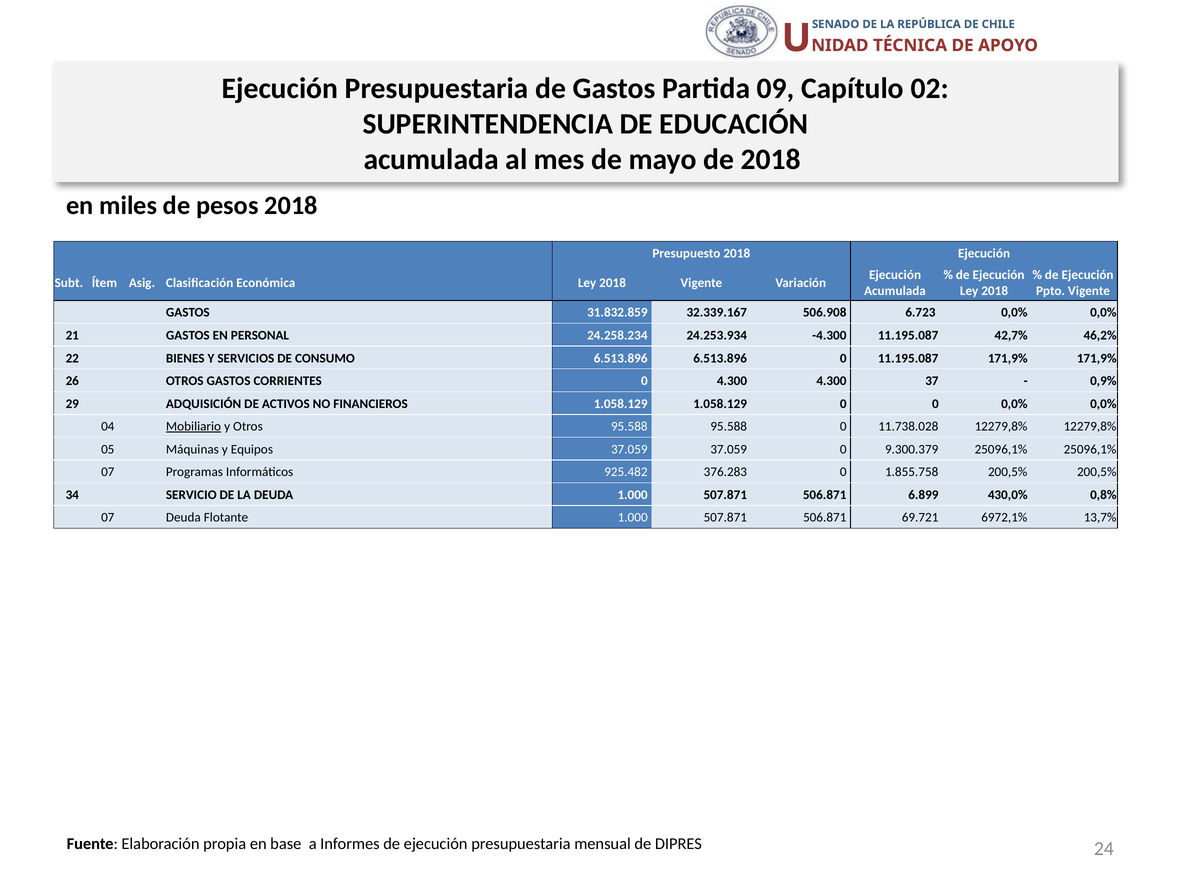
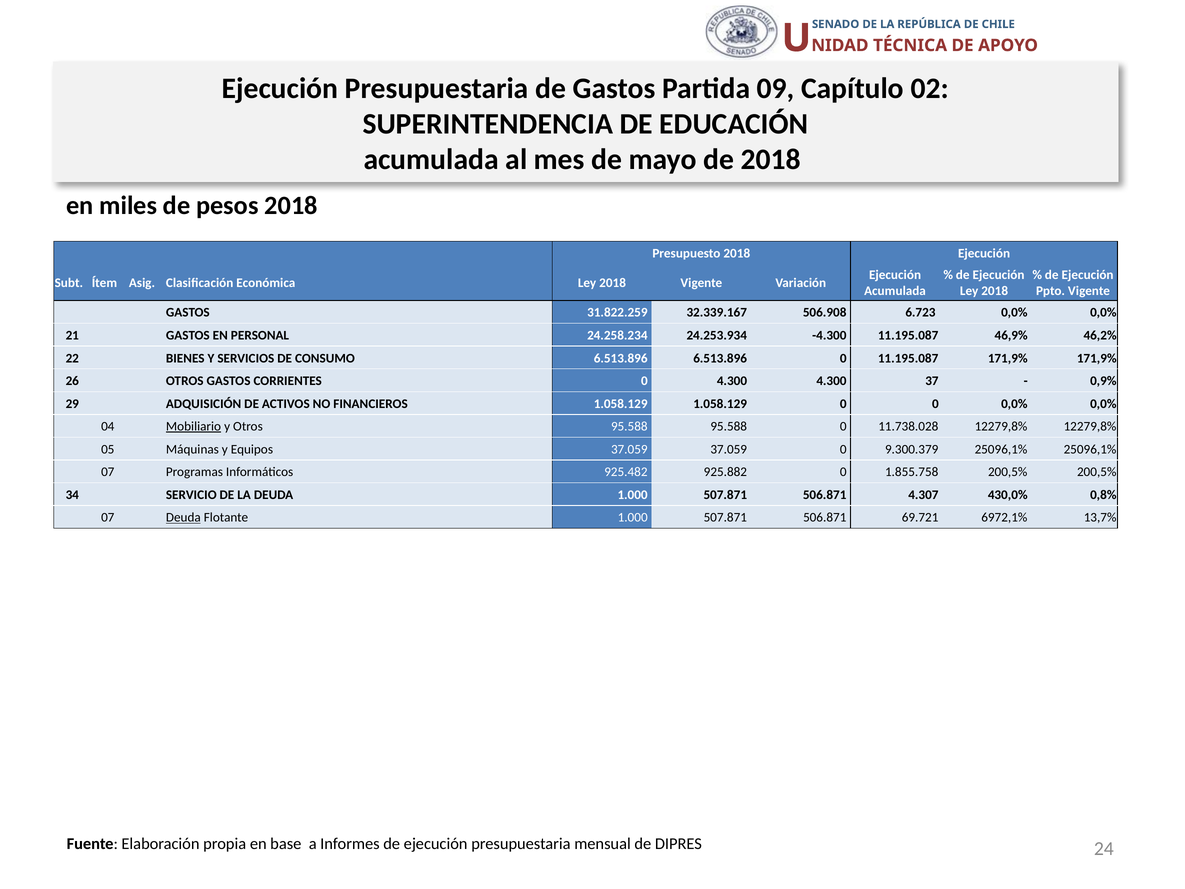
31.832.859: 31.832.859 -> 31.822.259
42,7%: 42,7% -> 46,9%
376.283: 376.283 -> 925.882
6.899: 6.899 -> 4.307
Deuda at (183, 517) underline: none -> present
